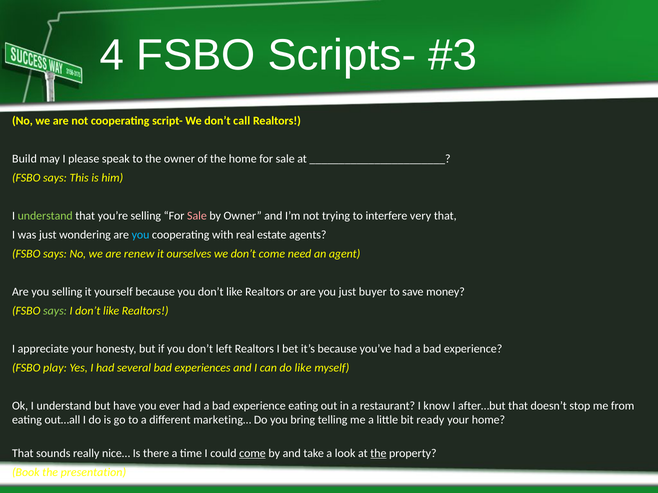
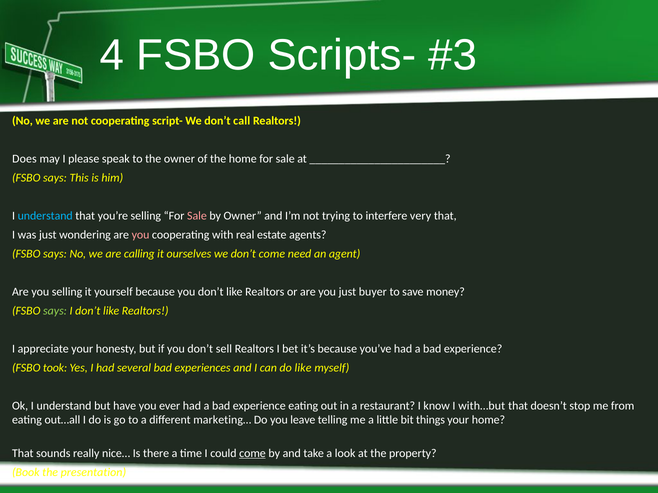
Build: Build -> Does
understand at (45, 216) colour: light green -> light blue
you at (141, 235) colour: light blue -> pink
renew: renew -> calling
left: left -> sell
play: play -> took
after…but: after…but -> with…but
bring: bring -> leave
ready: ready -> things
the at (378, 454) underline: present -> none
